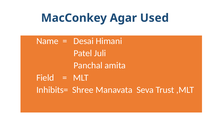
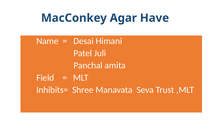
Used: Used -> Have
